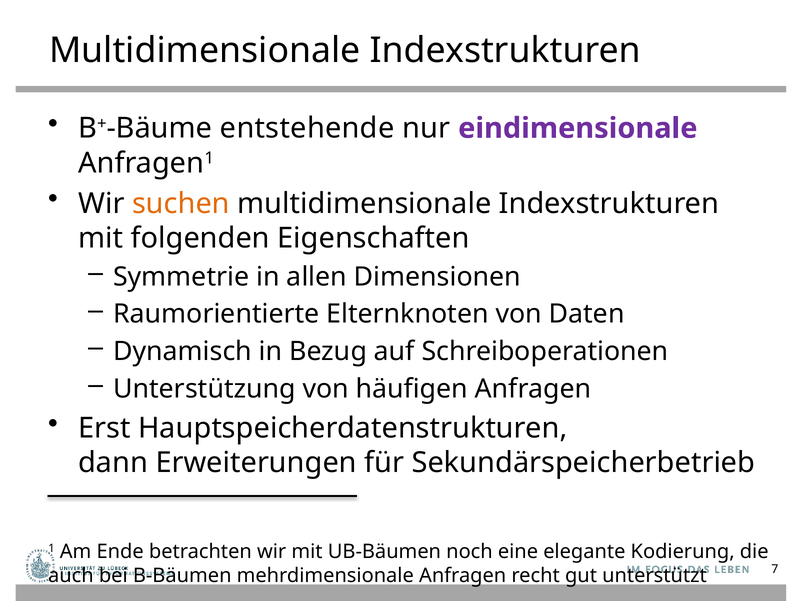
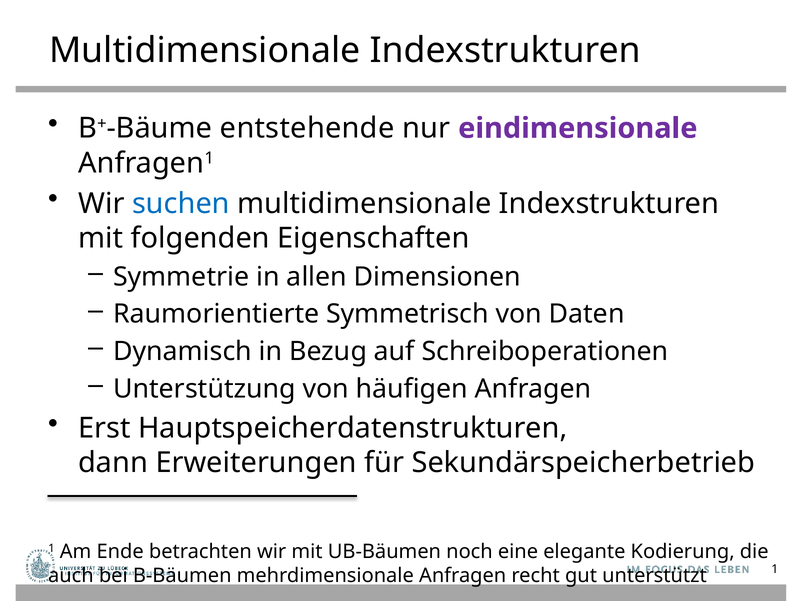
suchen colour: orange -> blue
Elternknoten: Elternknoten -> Symmetrisch
unterstützt 7: 7 -> 1
